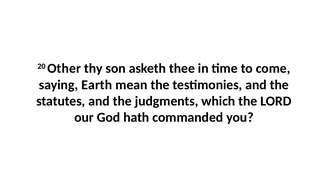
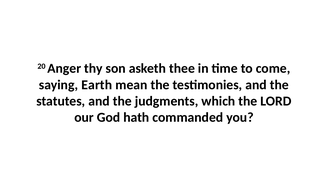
Other: Other -> Anger
